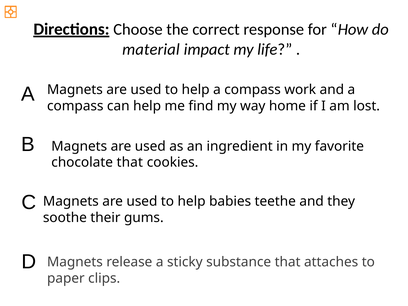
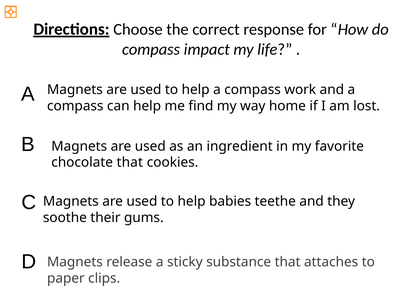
material at (151, 49): material -> compass
